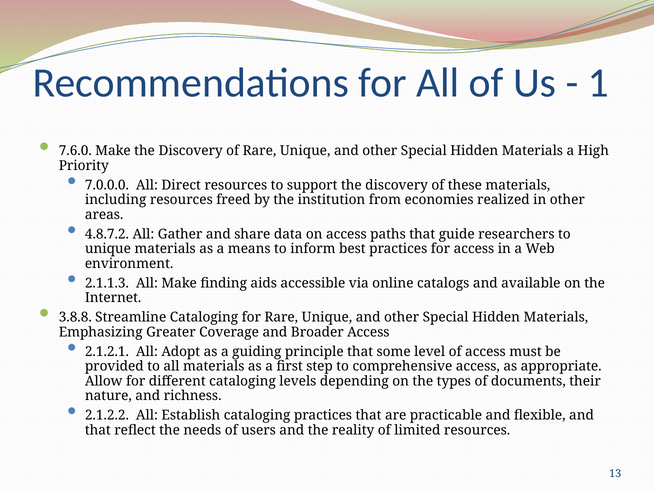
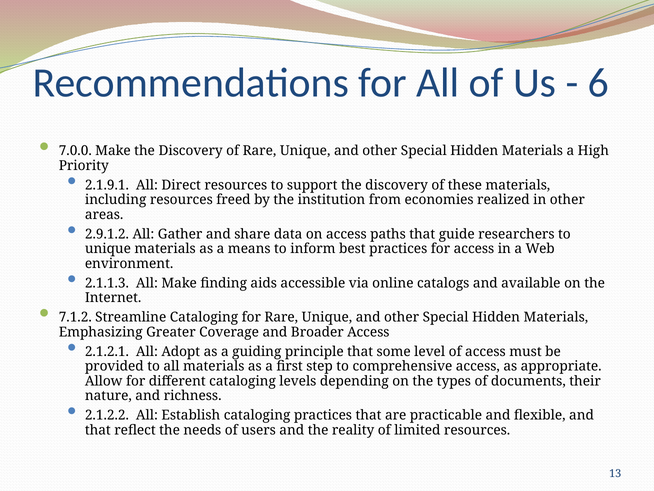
1: 1 -> 6
7.6.0: 7.6.0 -> 7.0.0
7.0.0.0: 7.0.0.0 -> 2.1.9.1
4.8.7.2: 4.8.7.2 -> 2.9.1.2
3.8.8: 3.8.8 -> 7.1.2
